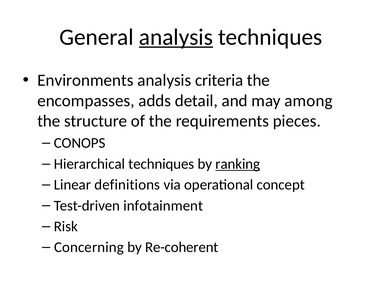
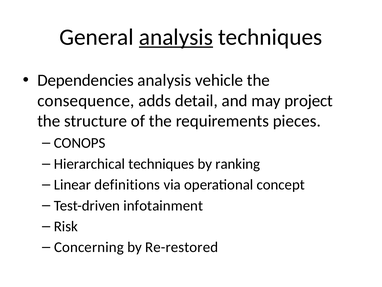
Environments: Environments -> Dependencies
criteria: criteria -> vehicle
encompasses: encompasses -> consequence
among: among -> project
ranking underline: present -> none
Re-coherent: Re-coherent -> Re-restored
